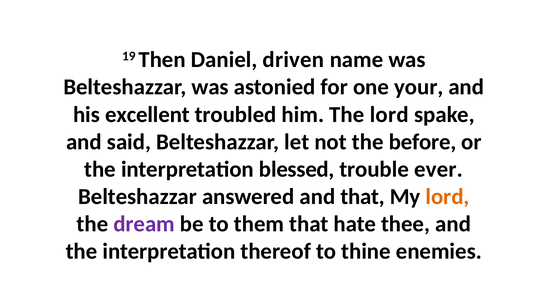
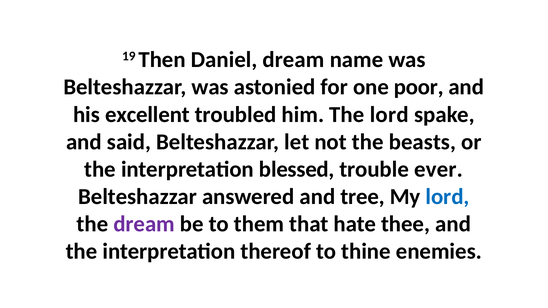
Daniel driven: driven -> dream
your: your -> poor
before: before -> beasts
and that: that -> tree
lord at (447, 197) colour: orange -> blue
